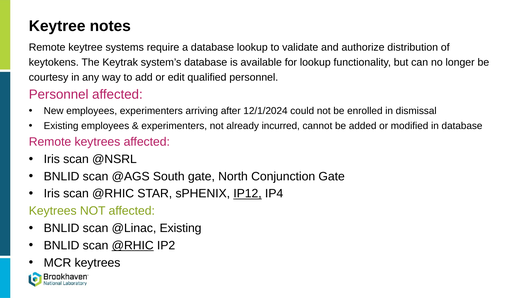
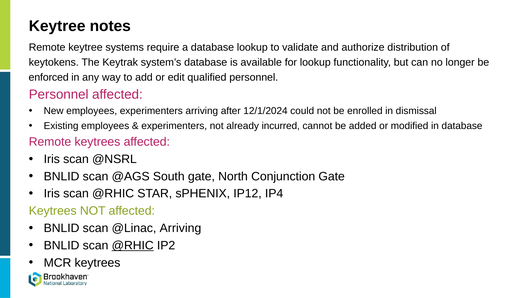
courtesy: courtesy -> enforced
IP12 underline: present -> none
@Linac Existing: Existing -> Arriving
